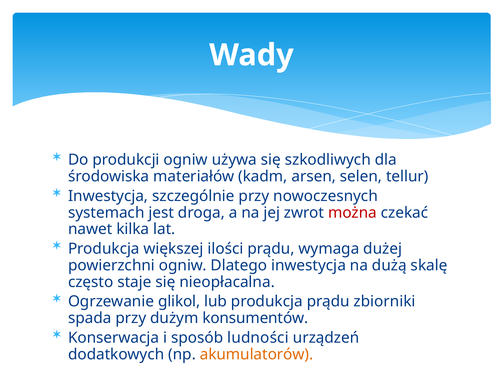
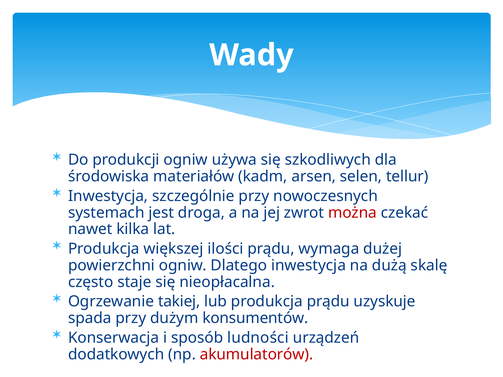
glikol: glikol -> takiej
zbiorniki: zbiorniki -> uzyskuje
akumulatorów colour: orange -> red
